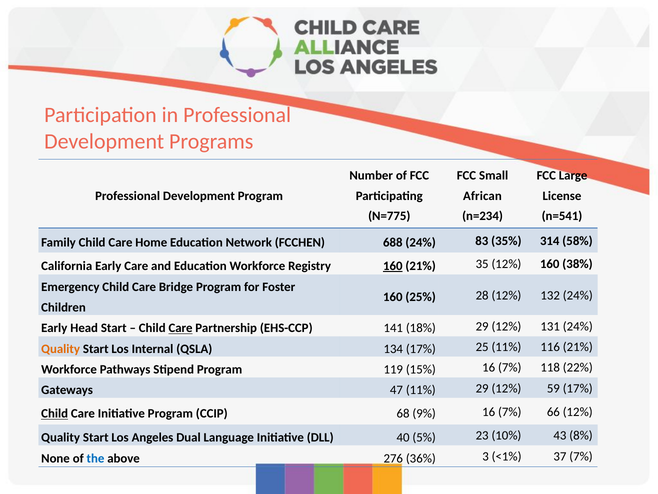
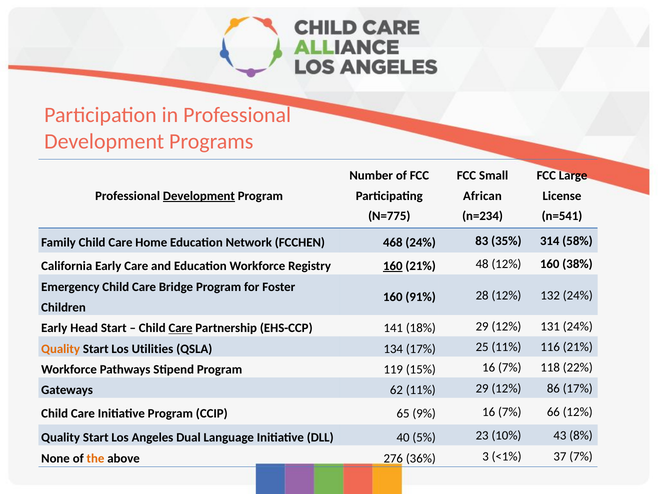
Development at (199, 196) underline: none -> present
688: 688 -> 468
35: 35 -> 48
25%: 25% -> 91%
Internal: Internal -> Utilities
47: 47 -> 62
59: 59 -> 86
Child at (55, 413) underline: present -> none
68: 68 -> 65
the colour: blue -> orange
